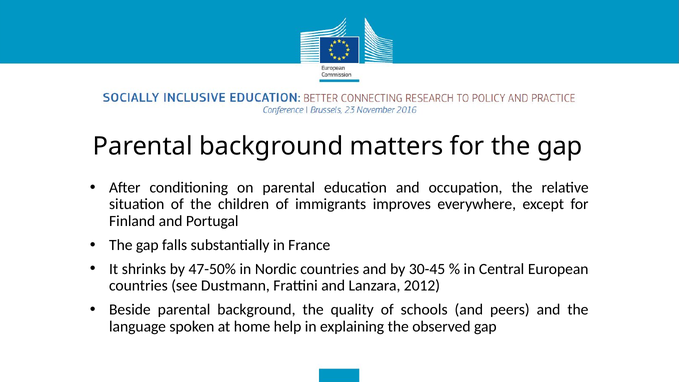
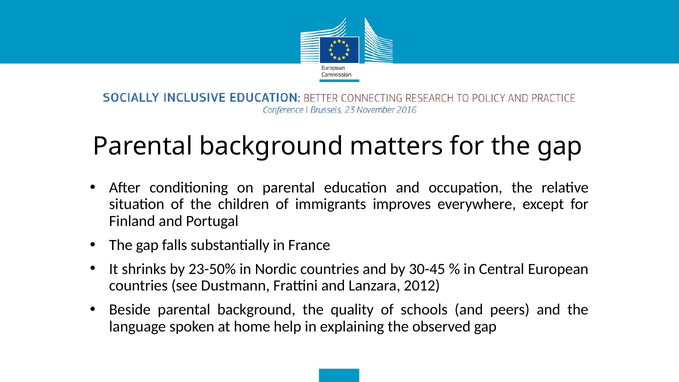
47-50%: 47-50% -> 23-50%
